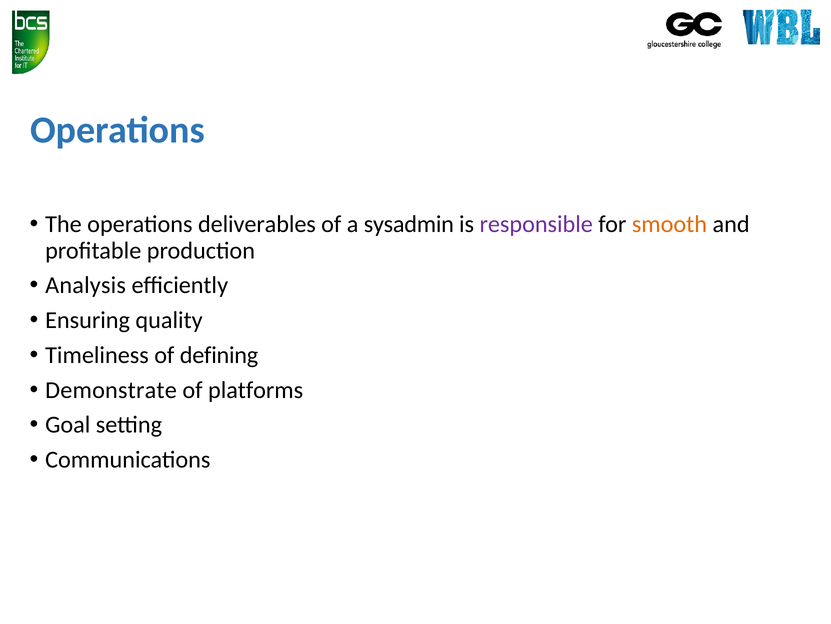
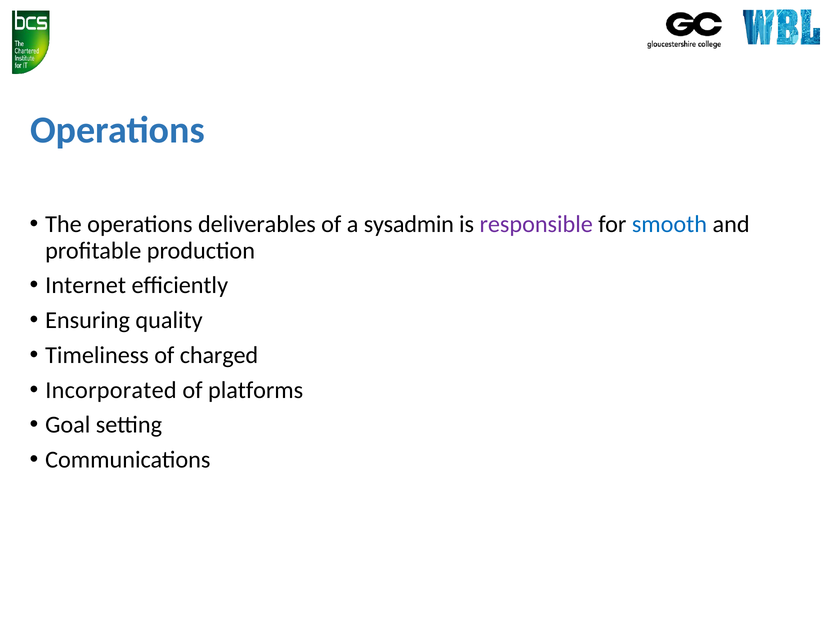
smooth colour: orange -> blue
Analysis: Analysis -> Internet
defining: defining -> charged
Demonstrate: Demonstrate -> Incorporated
